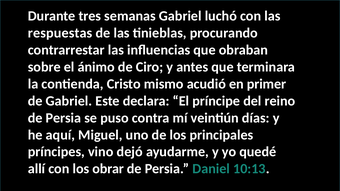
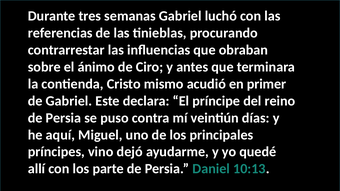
respuestas: respuestas -> referencias
obrar: obrar -> parte
